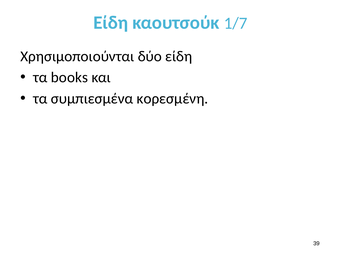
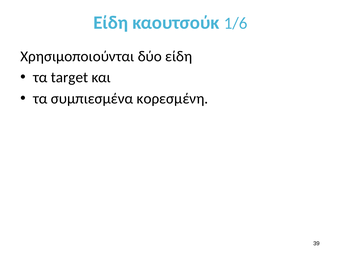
1/7: 1/7 -> 1/6
books: books -> target
